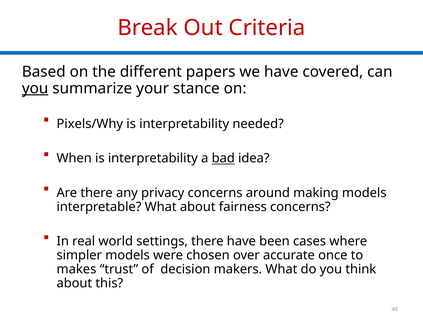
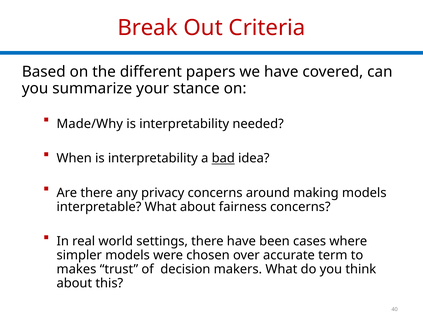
you at (35, 88) underline: present -> none
Pixels/Why: Pixels/Why -> Made/Why
once: once -> term
